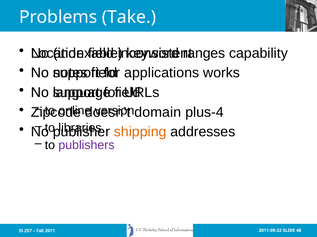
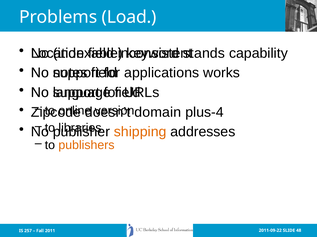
Take: Take -> Load
ranges: ranges -> stands
publishers colour: purple -> orange
